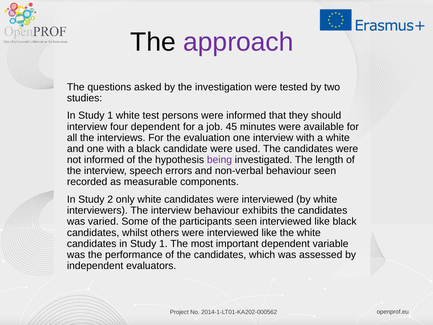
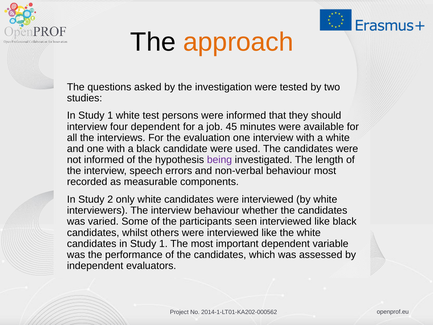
approach colour: purple -> orange
behaviour seen: seen -> most
exhibits: exhibits -> whether
